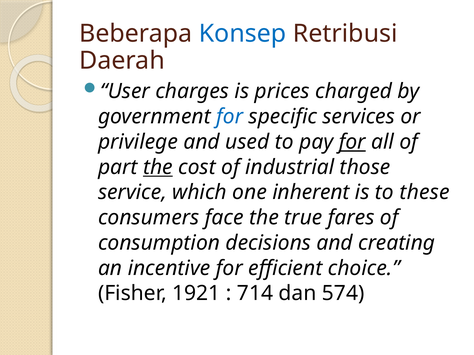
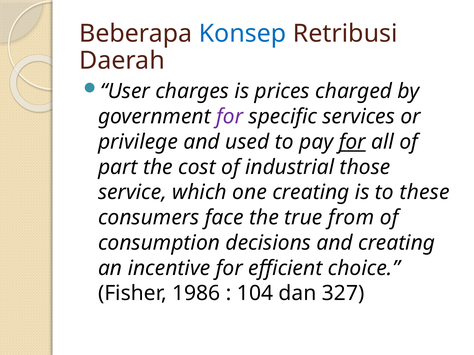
for at (230, 117) colour: blue -> purple
the at (158, 167) underline: present -> none
one inherent: inherent -> creating
fares: fares -> from
1921: 1921 -> 1986
714: 714 -> 104
574: 574 -> 327
